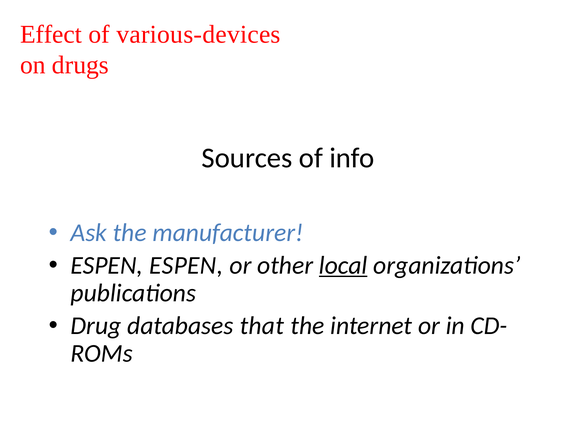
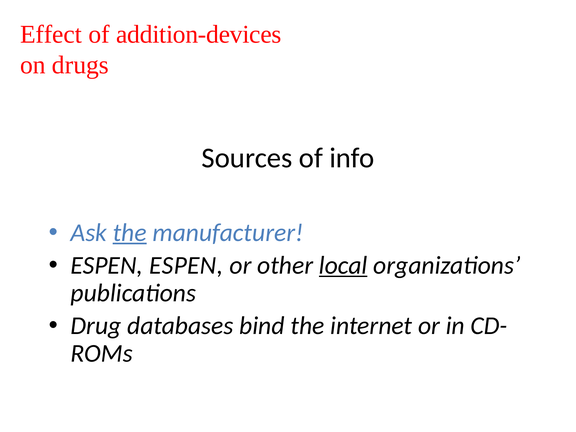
various-devices: various-devices -> addition-devices
the at (130, 233) underline: none -> present
that: that -> bind
